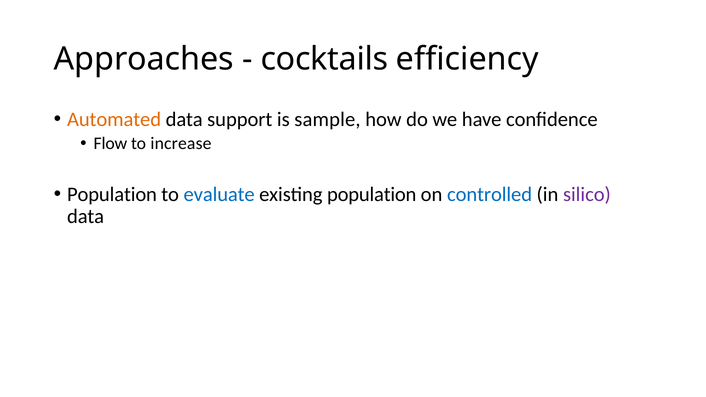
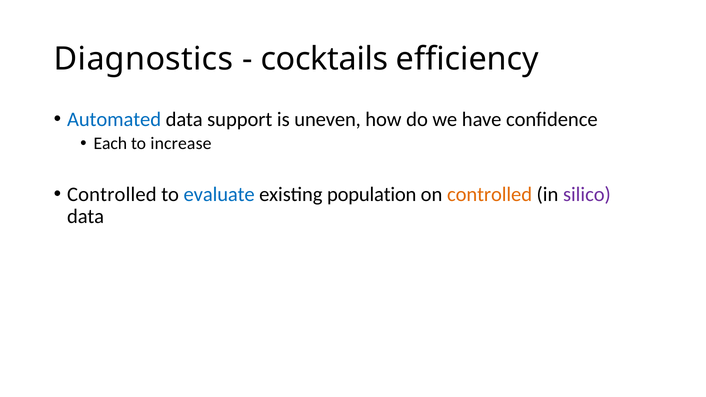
Approaches: Approaches -> Diagnostics
Automated colour: orange -> blue
sample: sample -> uneven
Flow: Flow -> Each
Population at (112, 194): Population -> Controlled
controlled at (490, 194) colour: blue -> orange
